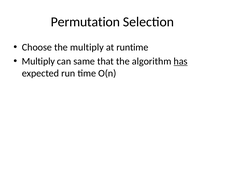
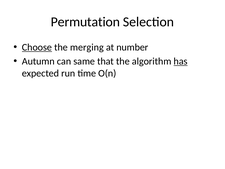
Choose underline: none -> present
the multiply: multiply -> merging
runtime: runtime -> number
Multiply at (38, 61): Multiply -> Autumn
